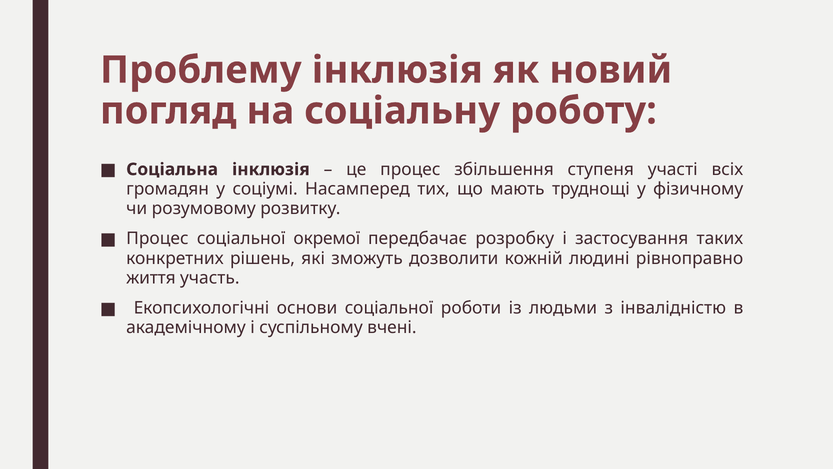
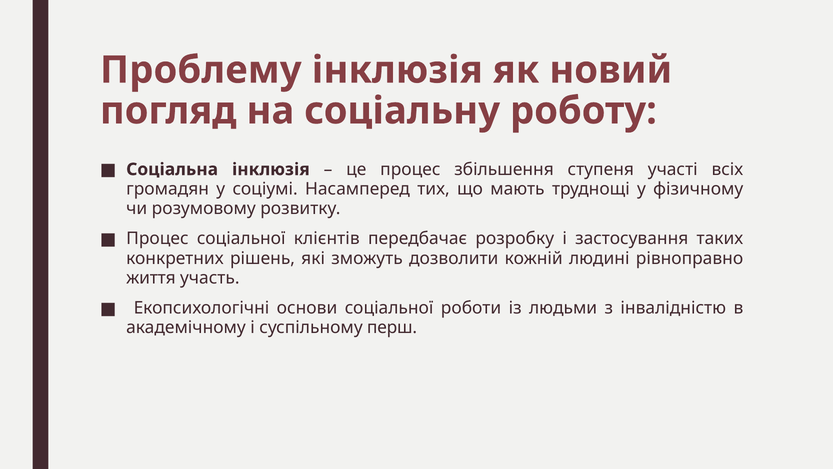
окремої: окремої -> клієнтів
вчені: вчені -> перш
